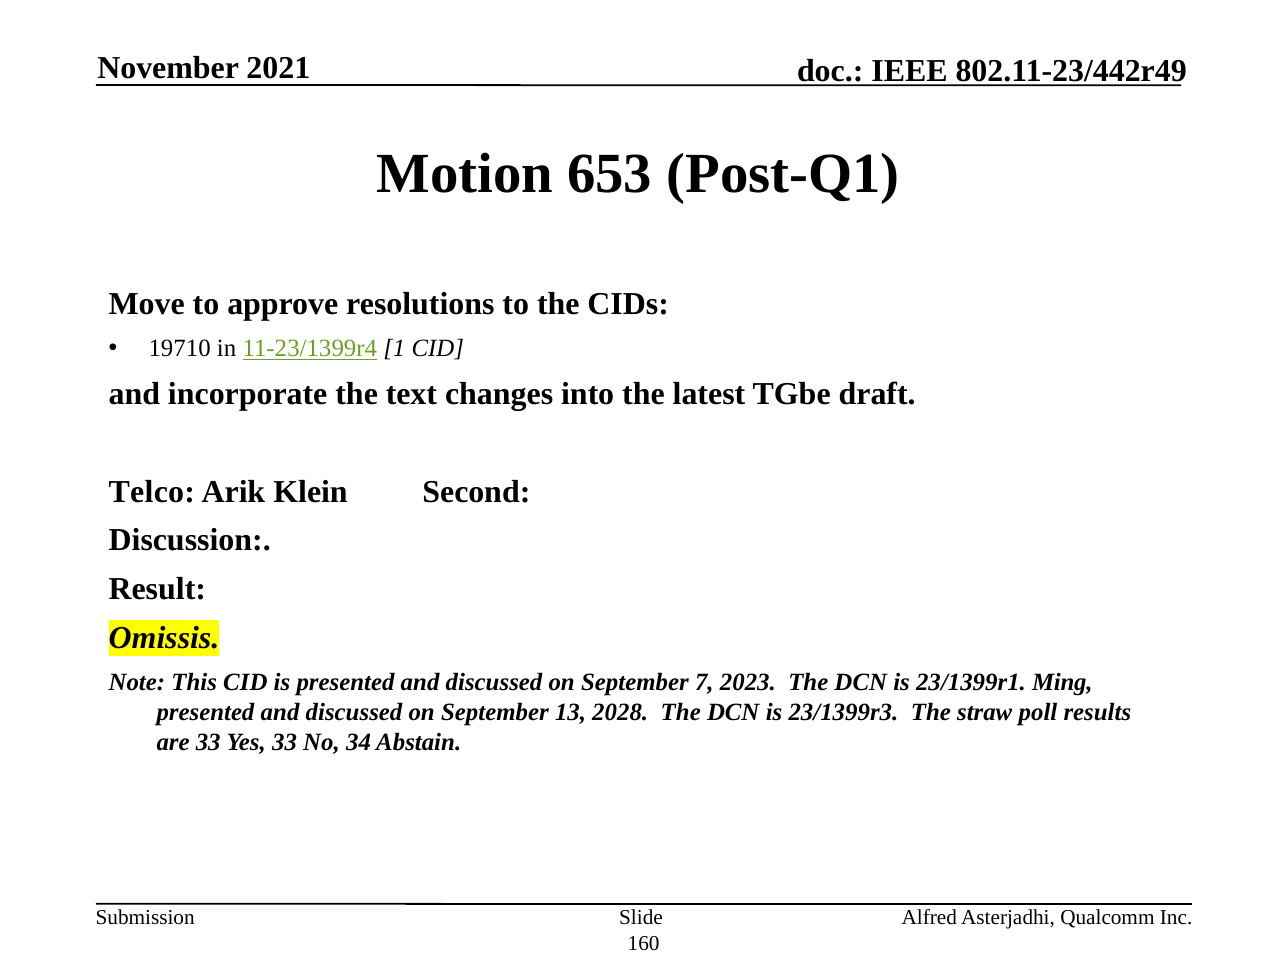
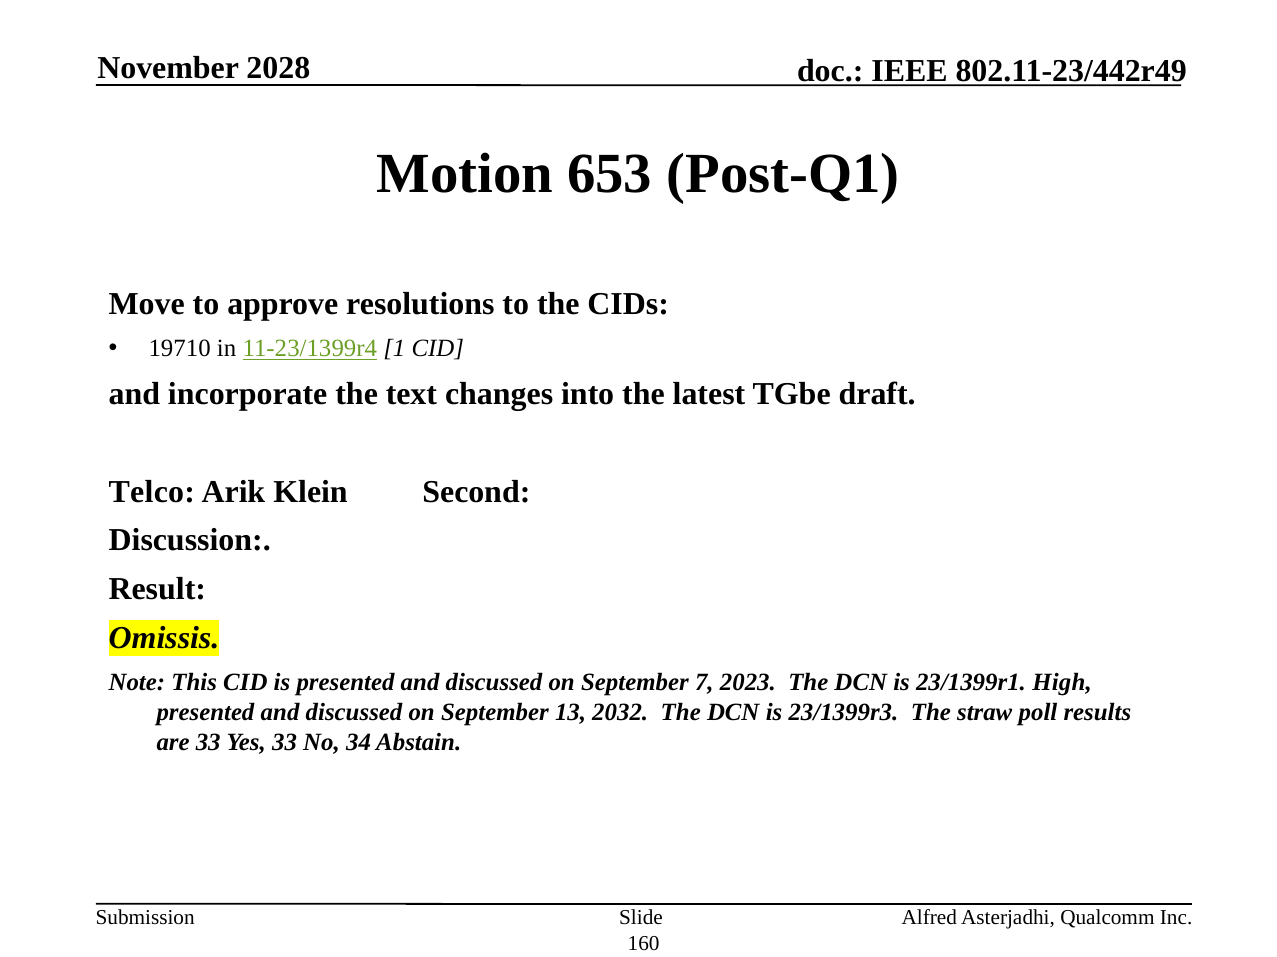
2021: 2021 -> 2028
Ming: Ming -> High
2028: 2028 -> 2032
